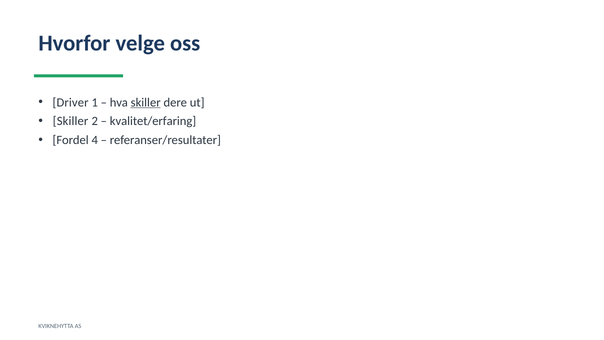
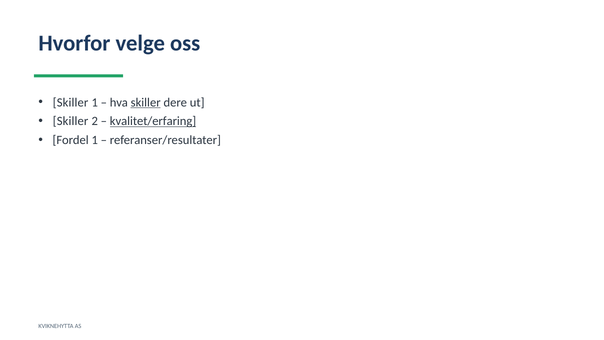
Driver at (71, 102): Driver -> Skiller
kvalitet/erfaring underline: none -> present
Fordel 4: 4 -> 1
